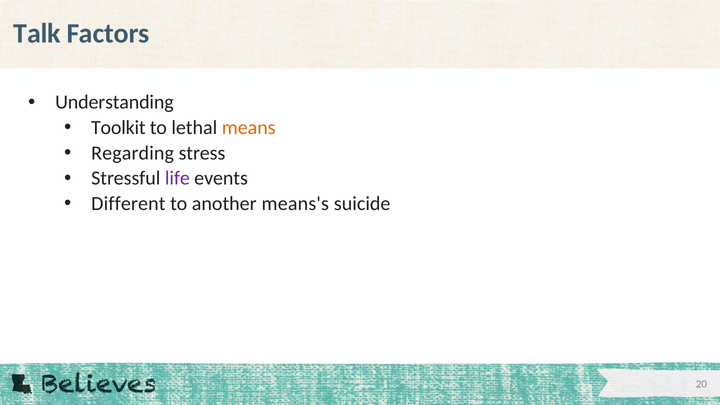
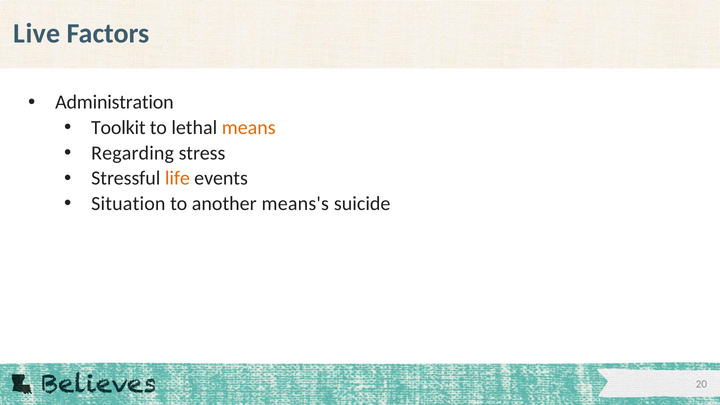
Talk: Talk -> Live
Understanding: Understanding -> Administration
life colour: purple -> orange
Different: Different -> Situation
